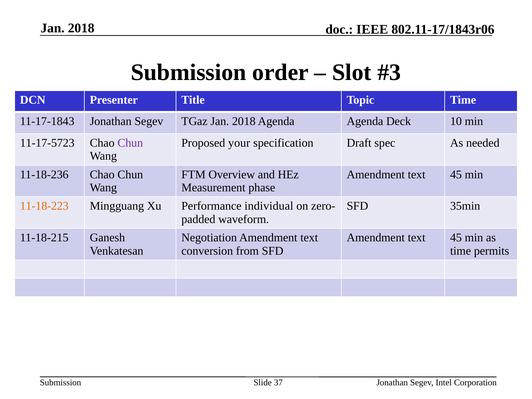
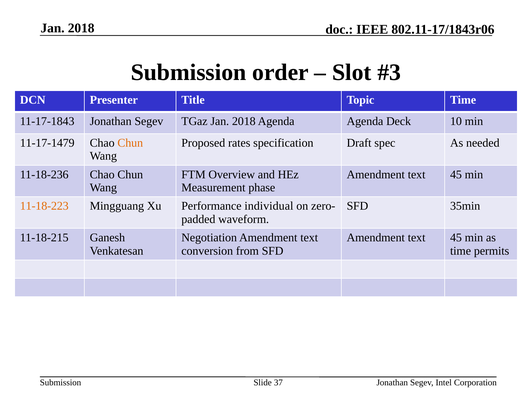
11-17-5723: 11-17-5723 -> 11-17-1479
Chun at (130, 143) colour: purple -> orange
your: your -> rates
